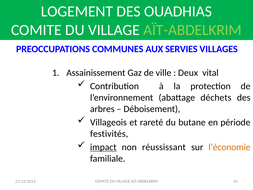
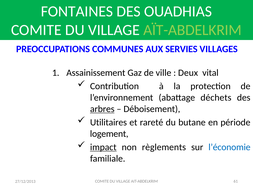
LOGEMENT: LOGEMENT -> FONTAINES
arbres underline: none -> present
Villageois: Villageois -> Utilitaires
festivités: festivités -> logement
réussissant: réussissant -> règlements
l’économie colour: orange -> blue
